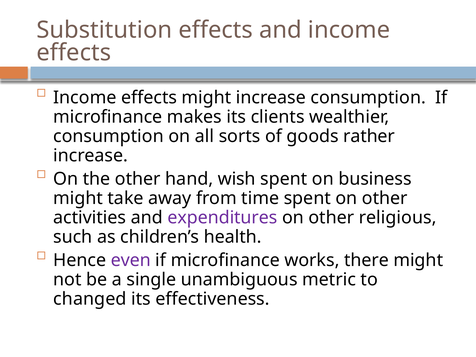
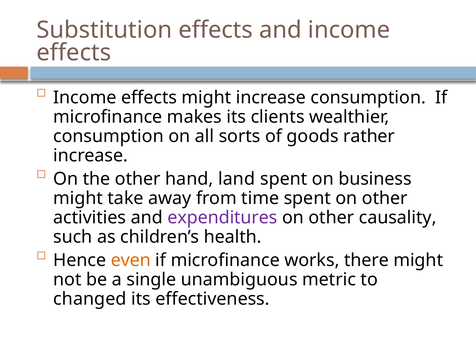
wish: wish -> land
religious: religious -> causality
even colour: purple -> orange
